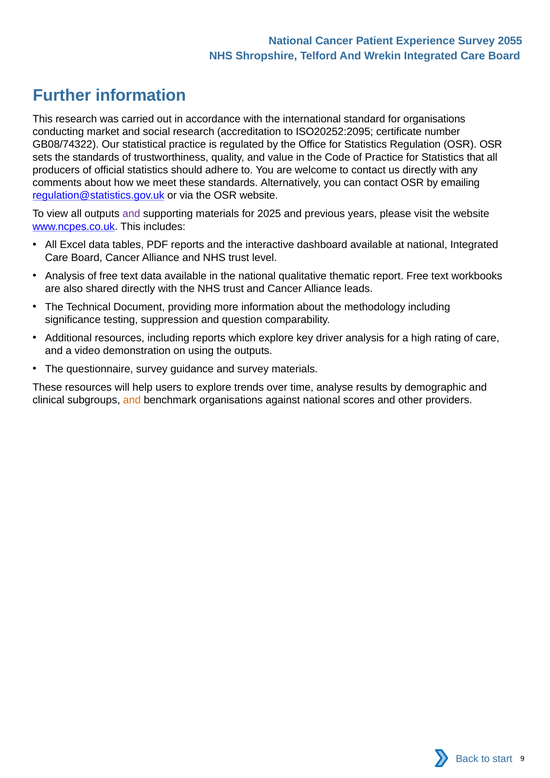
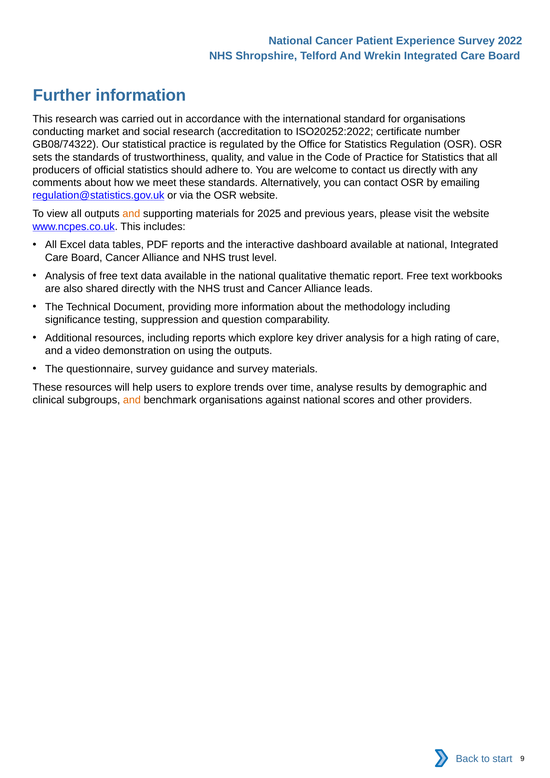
2055: 2055 -> 2022
ISO20252:2095: ISO20252:2095 -> ISO20252:2022
and at (131, 214) colour: purple -> orange
